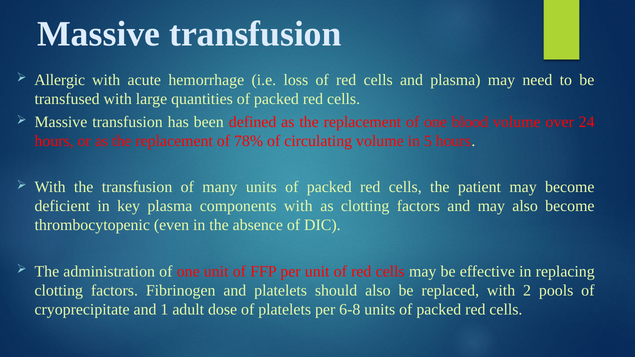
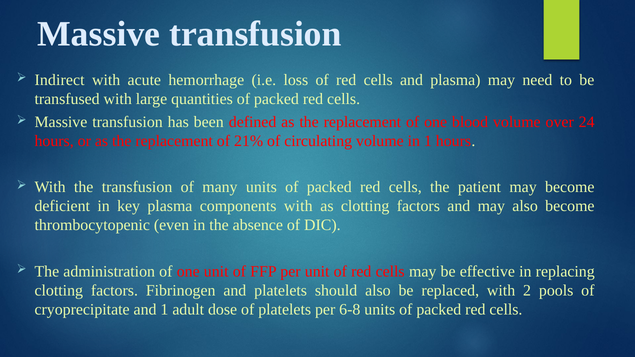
Allergic: Allergic -> Indirect
78%: 78% -> 21%
in 5: 5 -> 1
